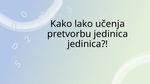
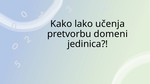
pretvorbu jedinica: jedinica -> domeni
